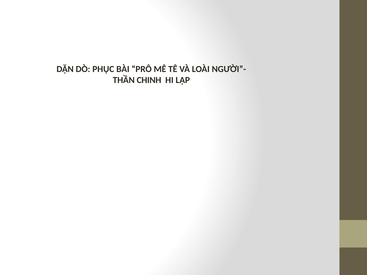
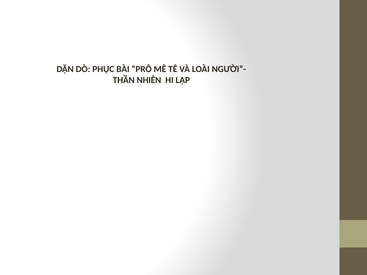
CHINH: CHINH -> NHIÊN
